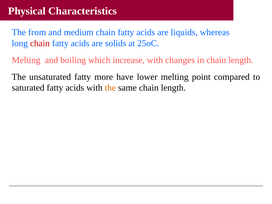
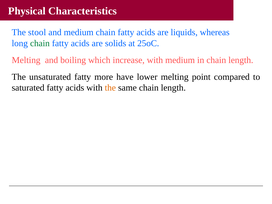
from: from -> stool
chain at (40, 43) colour: red -> green
with changes: changes -> medium
